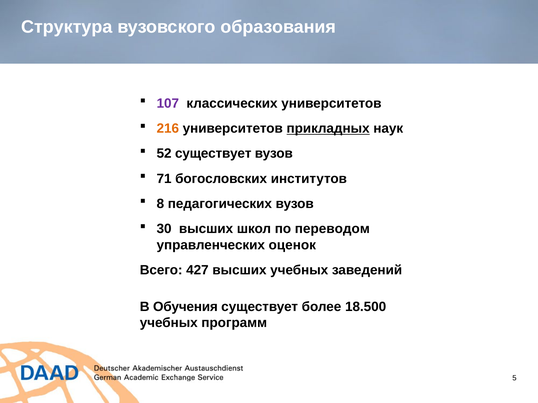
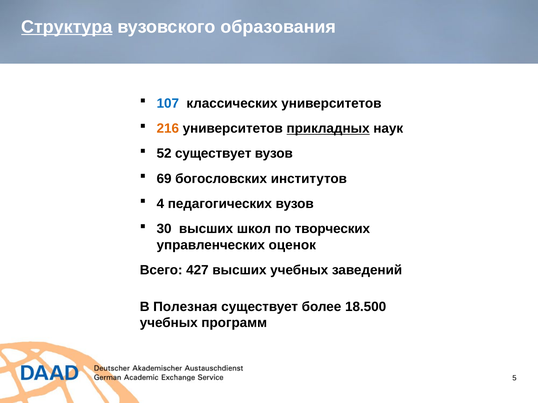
Структура underline: none -> present
107 colour: purple -> blue
71: 71 -> 69
8: 8 -> 4
переводом: переводом -> творческих
Обучения: Обучения -> Полезная
